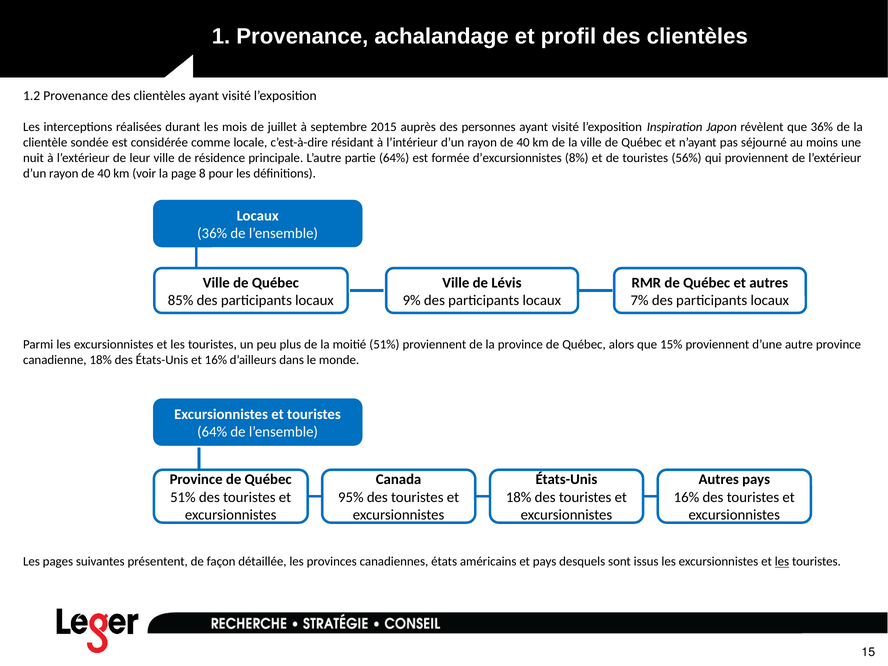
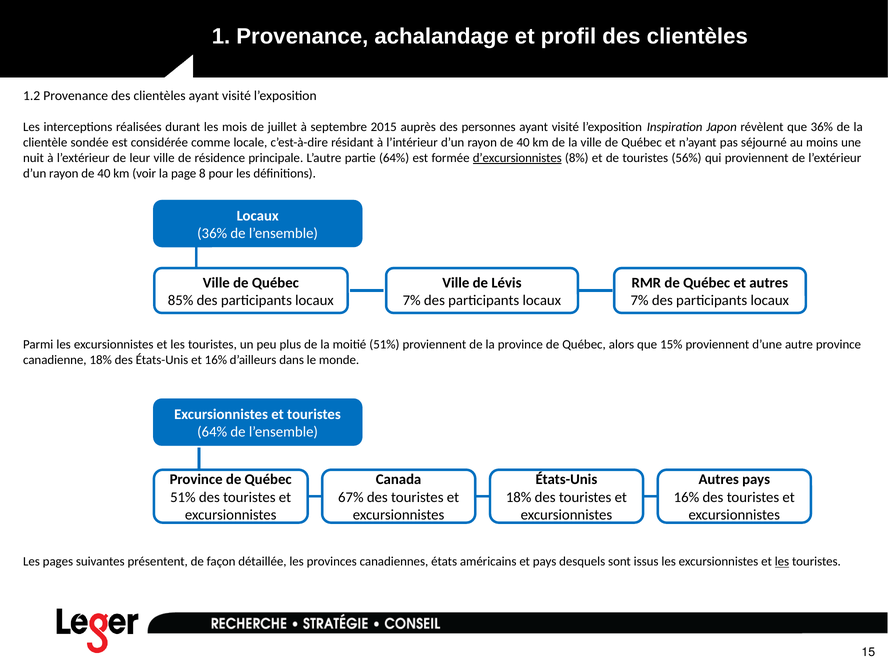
d’excursionnistes underline: none -> present
9% at (412, 300): 9% -> 7%
95%: 95% -> 67%
